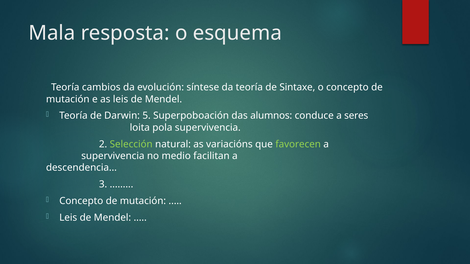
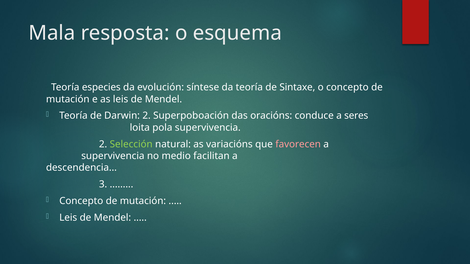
cambios: cambios -> especies
Darwin 5: 5 -> 2
alumnos: alumnos -> oracións
favorecen colour: light green -> pink
